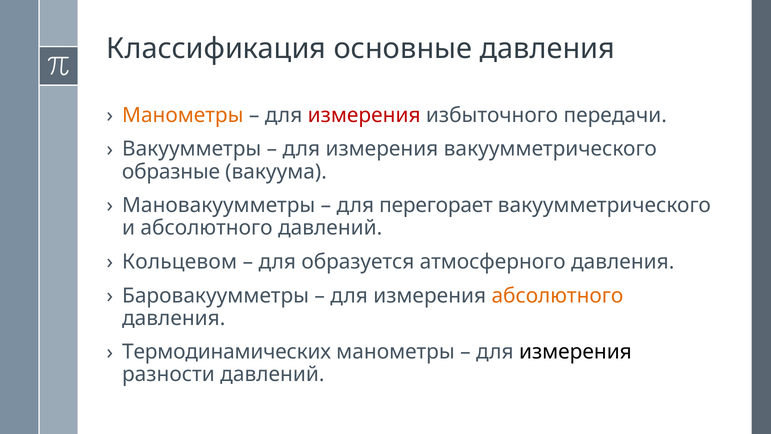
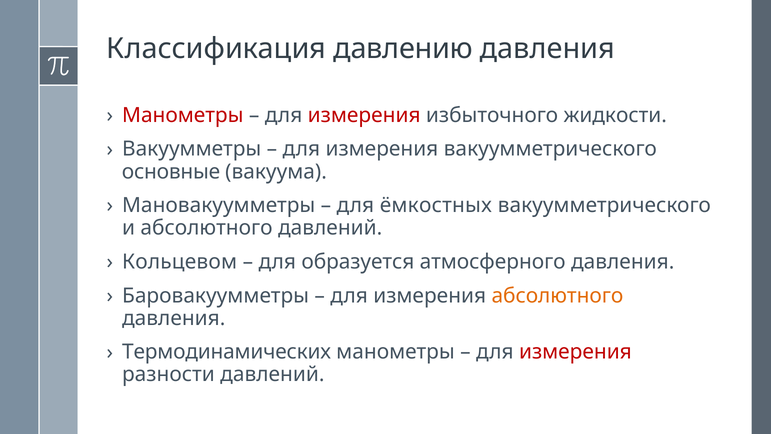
основные: основные -> давлению
Манометры at (183, 115) colour: orange -> red
передачи: передачи -> жидкости
образные: образные -> основные
перегорает: перегорает -> ёмкостных
измерения at (575, 352) colour: black -> red
